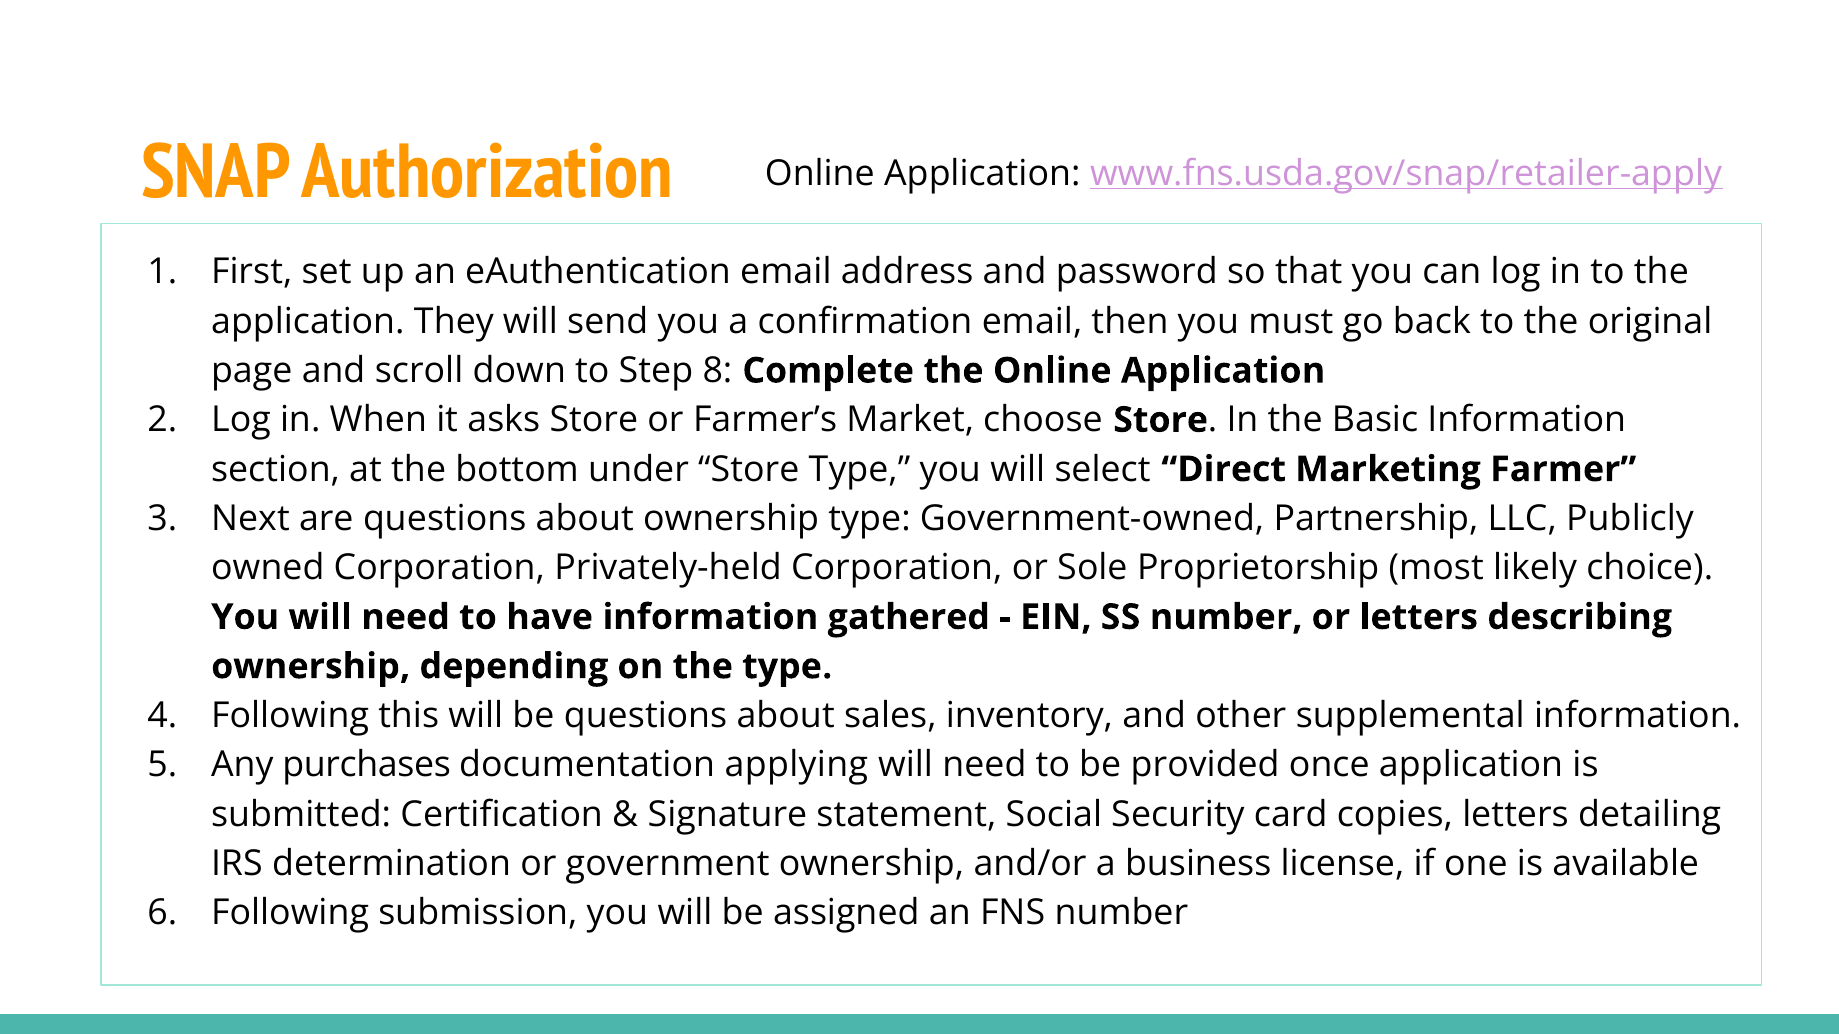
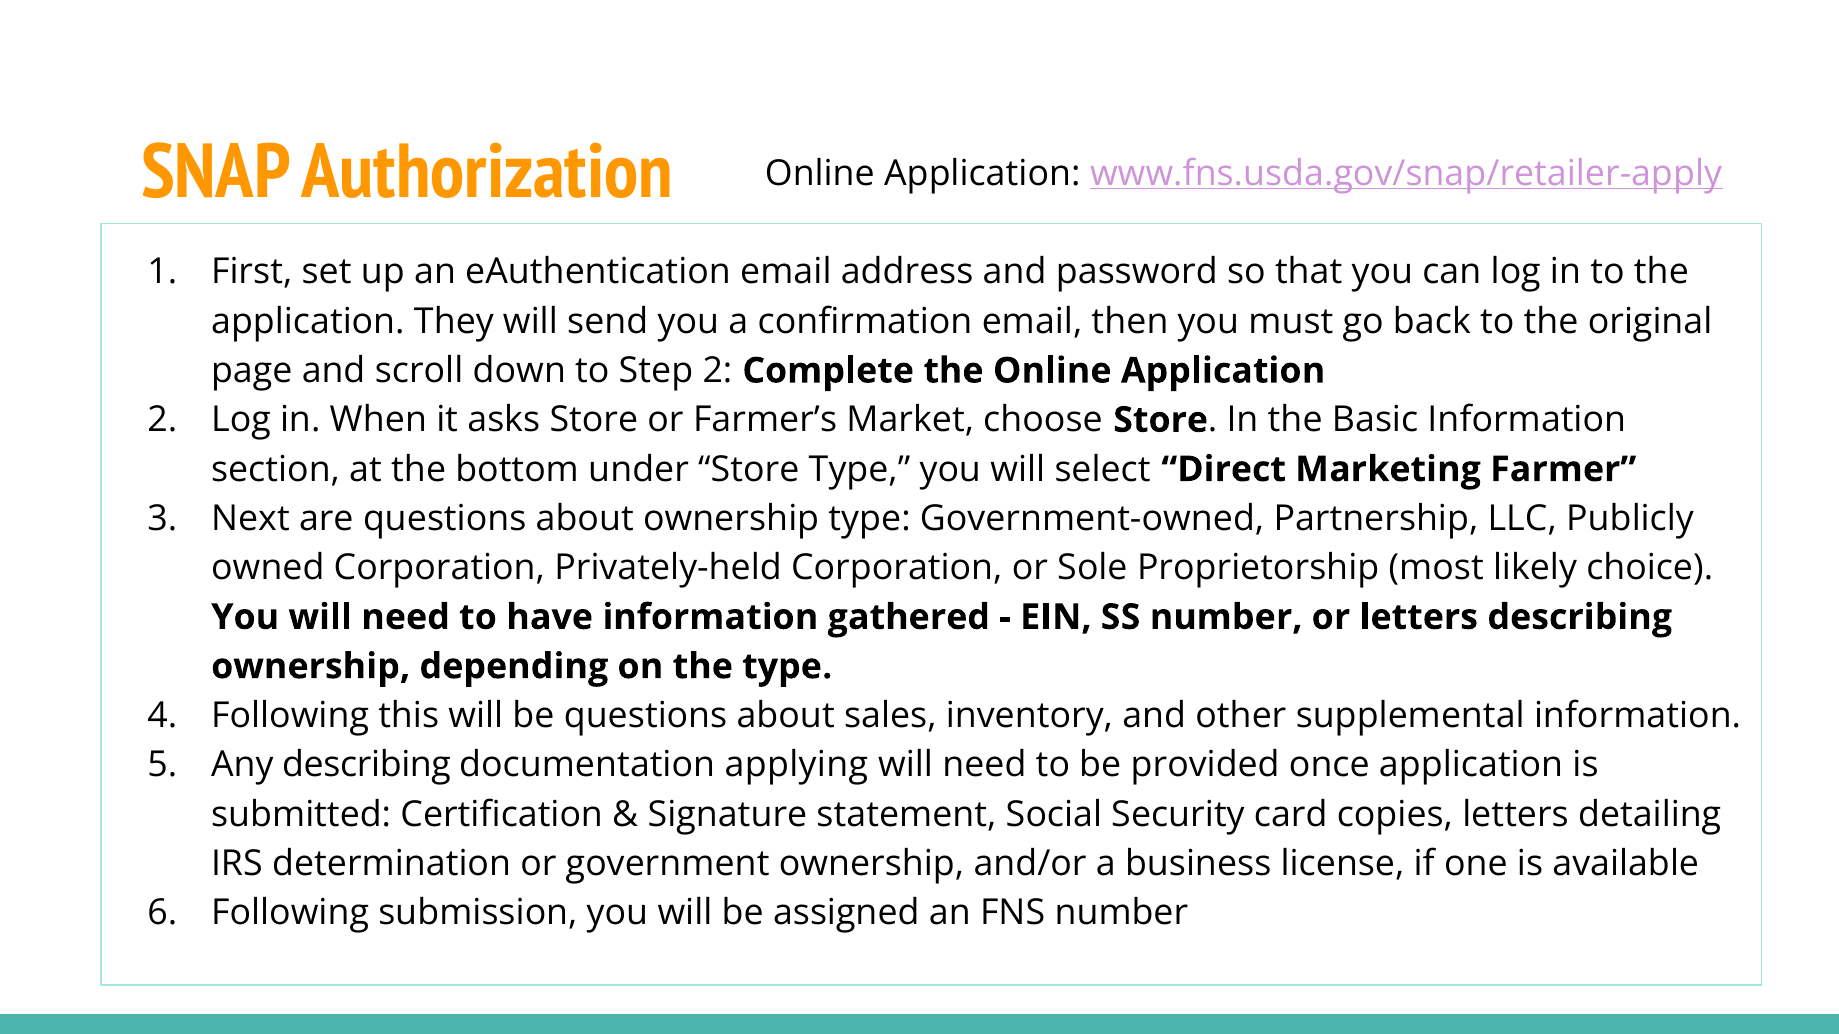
Step 8: 8 -> 2
Any purchases: purchases -> describing
